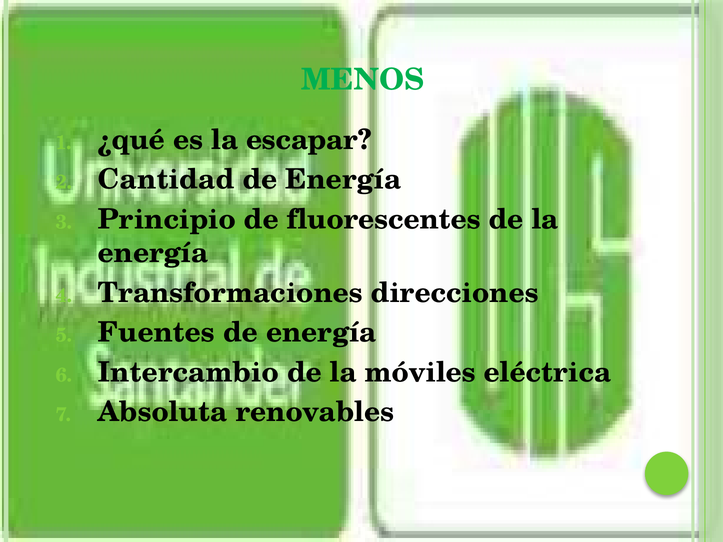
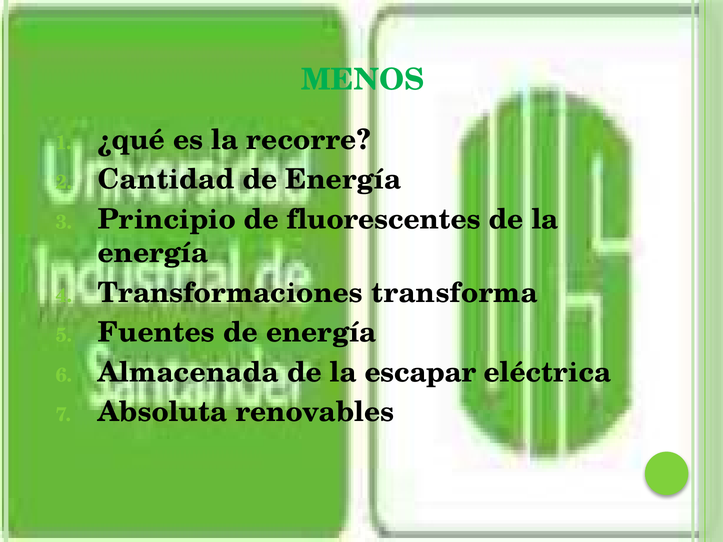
escapar: escapar -> recorre
direcciones: direcciones -> transforma
Intercambio: Intercambio -> Almacenada
móviles: móviles -> escapar
